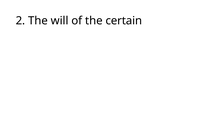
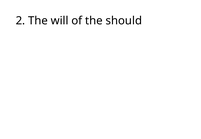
certain: certain -> should
